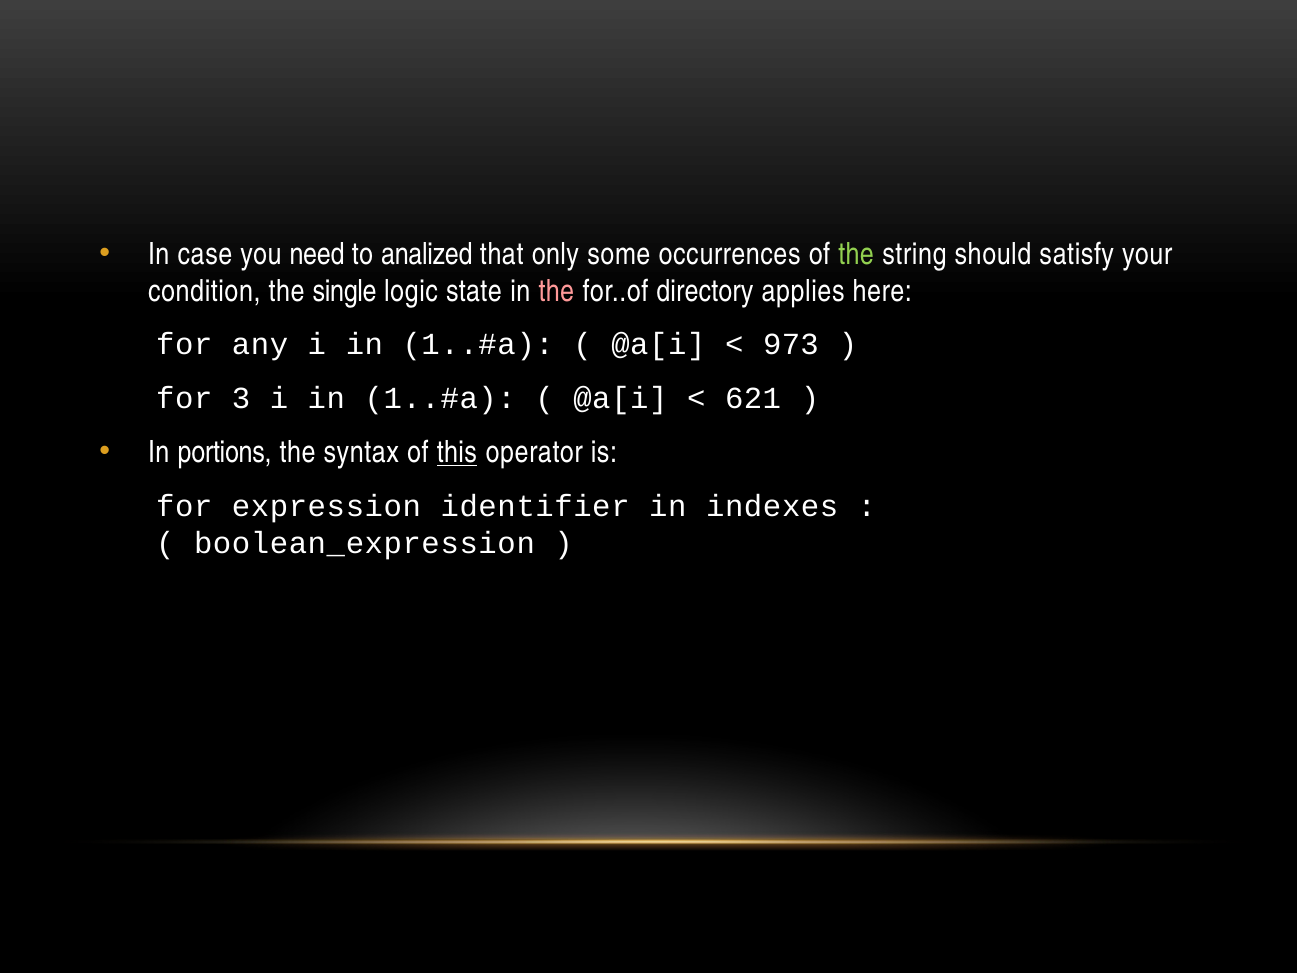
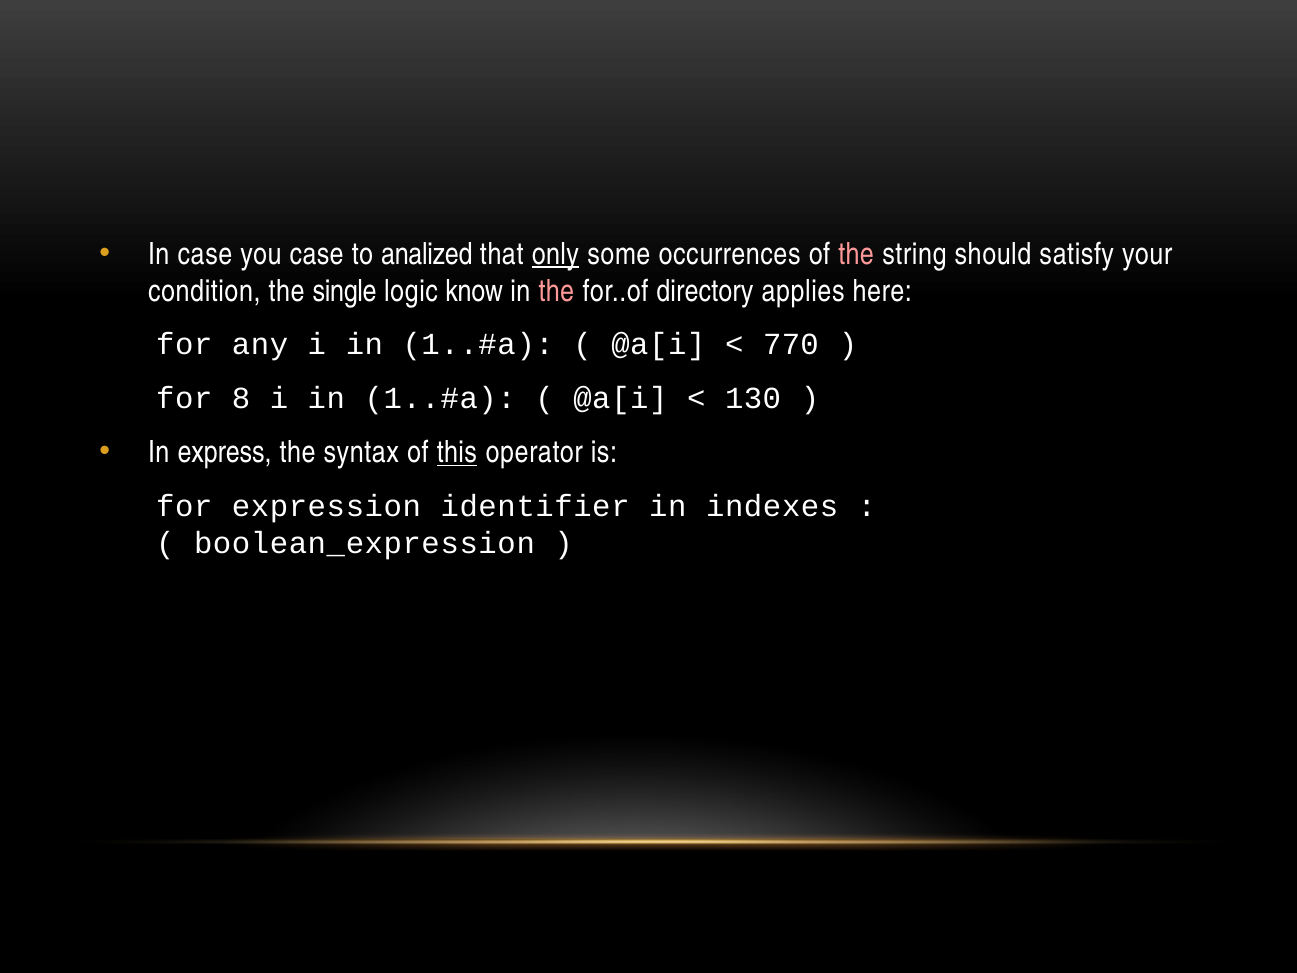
you need: need -> case
only underline: none -> present
the at (856, 254) colour: light green -> pink
state: state -> know
973: 973 -> 770
3: 3 -> 8
621: 621 -> 130
portions: portions -> express
